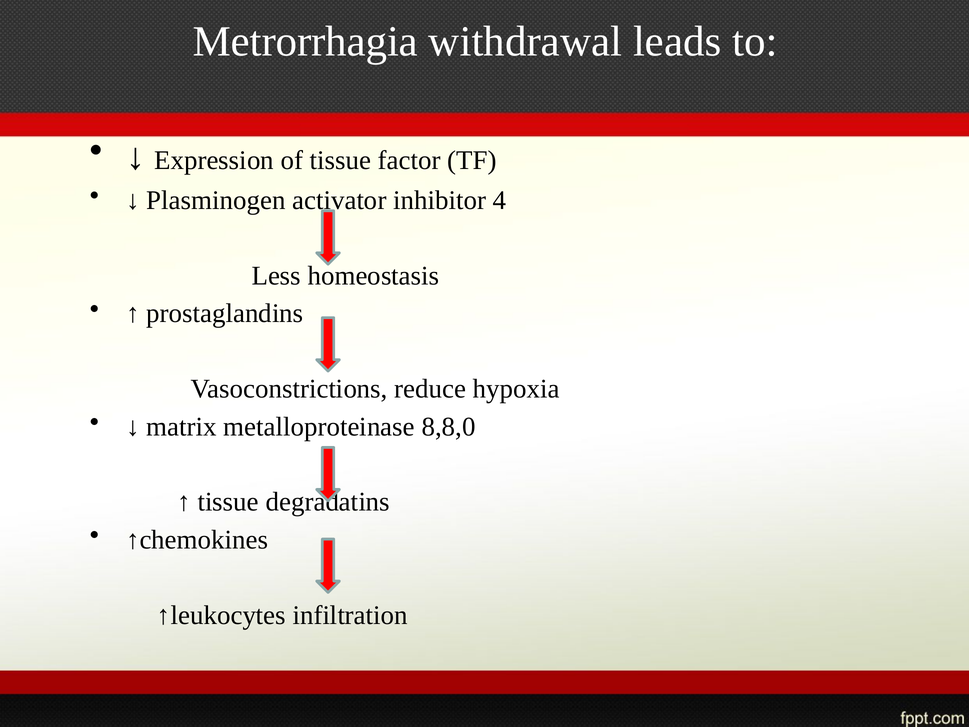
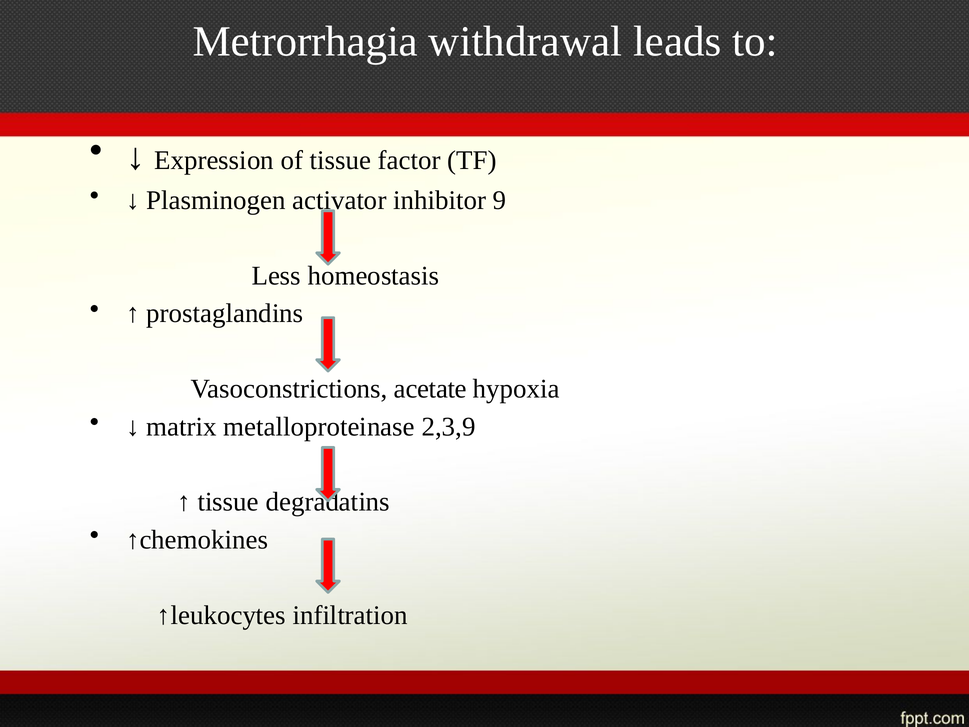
4: 4 -> 9
reduce: reduce -> acetate
8,8,0: 8,8,0 -> 2,3,9
